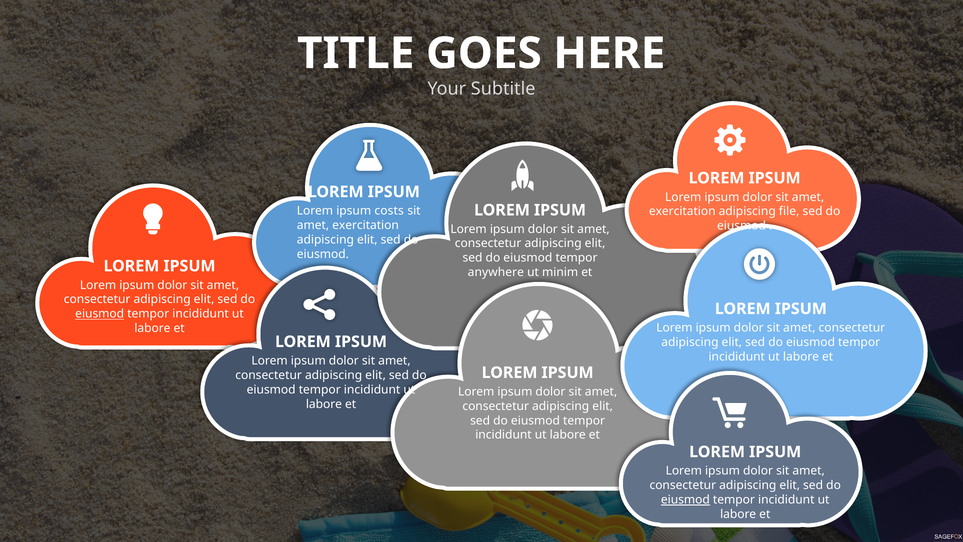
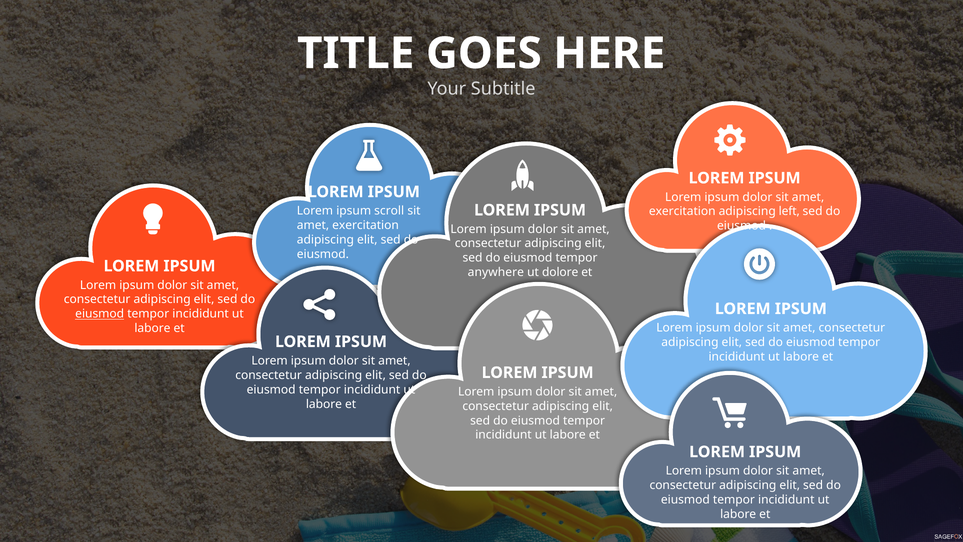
costs: costs -> scroll
file: file -> left
minim: minim -> dolore
eiusmod at (685, 500) underline: present -> none
